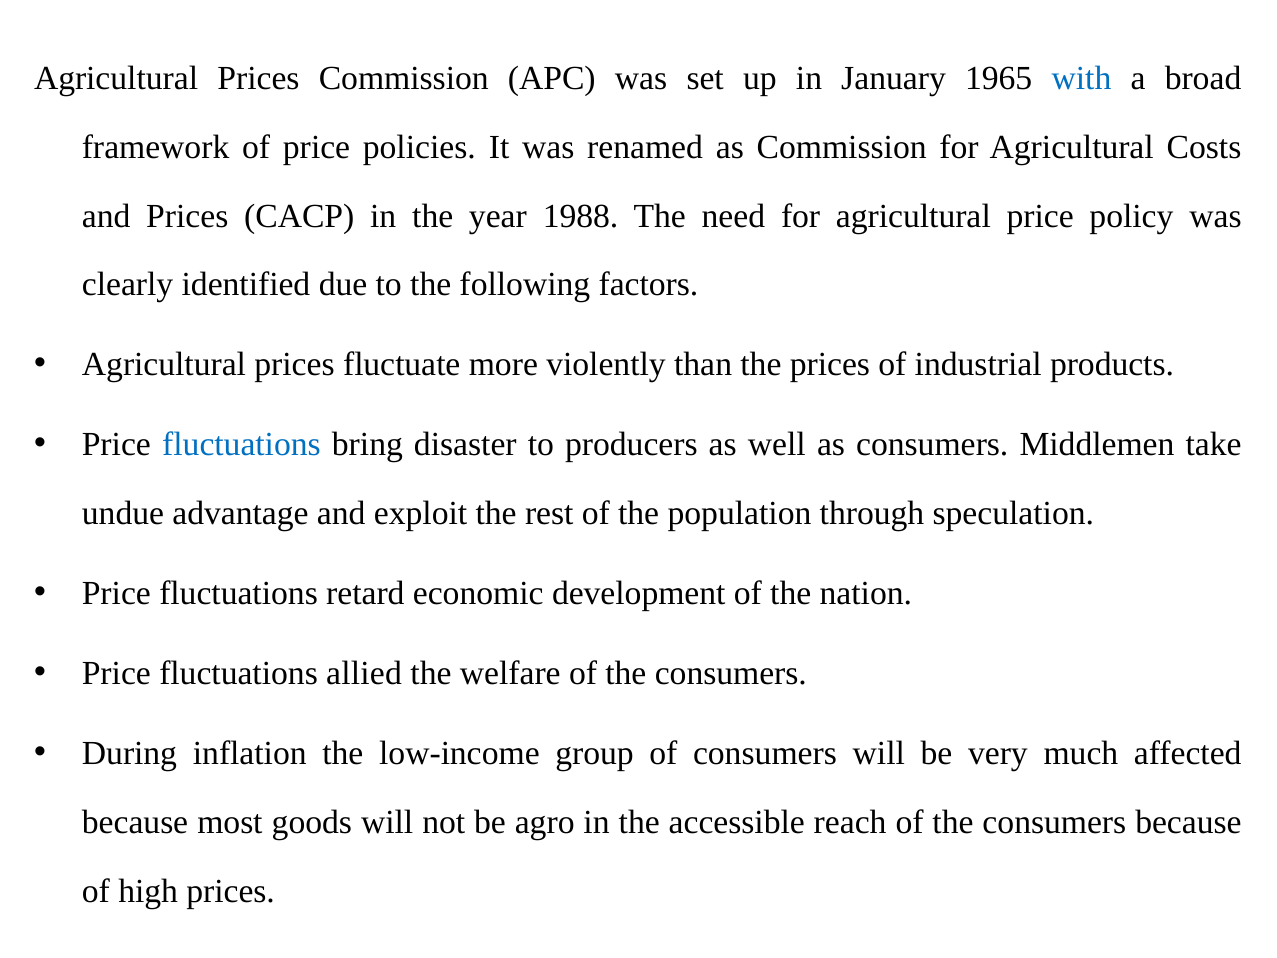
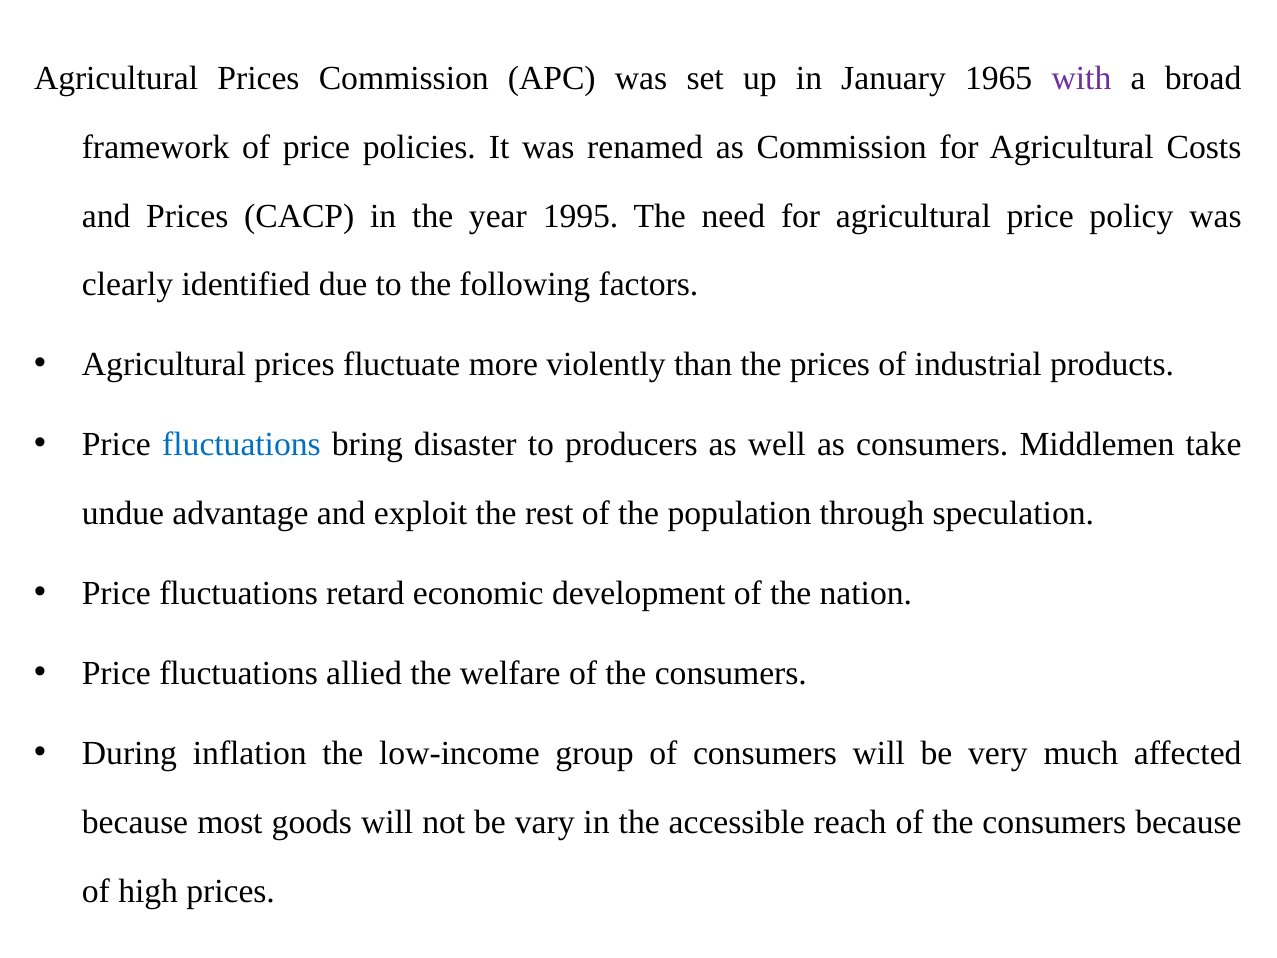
with colour: blue -> purple
1988: 1988 -> 1995
agro: agro -> vary
